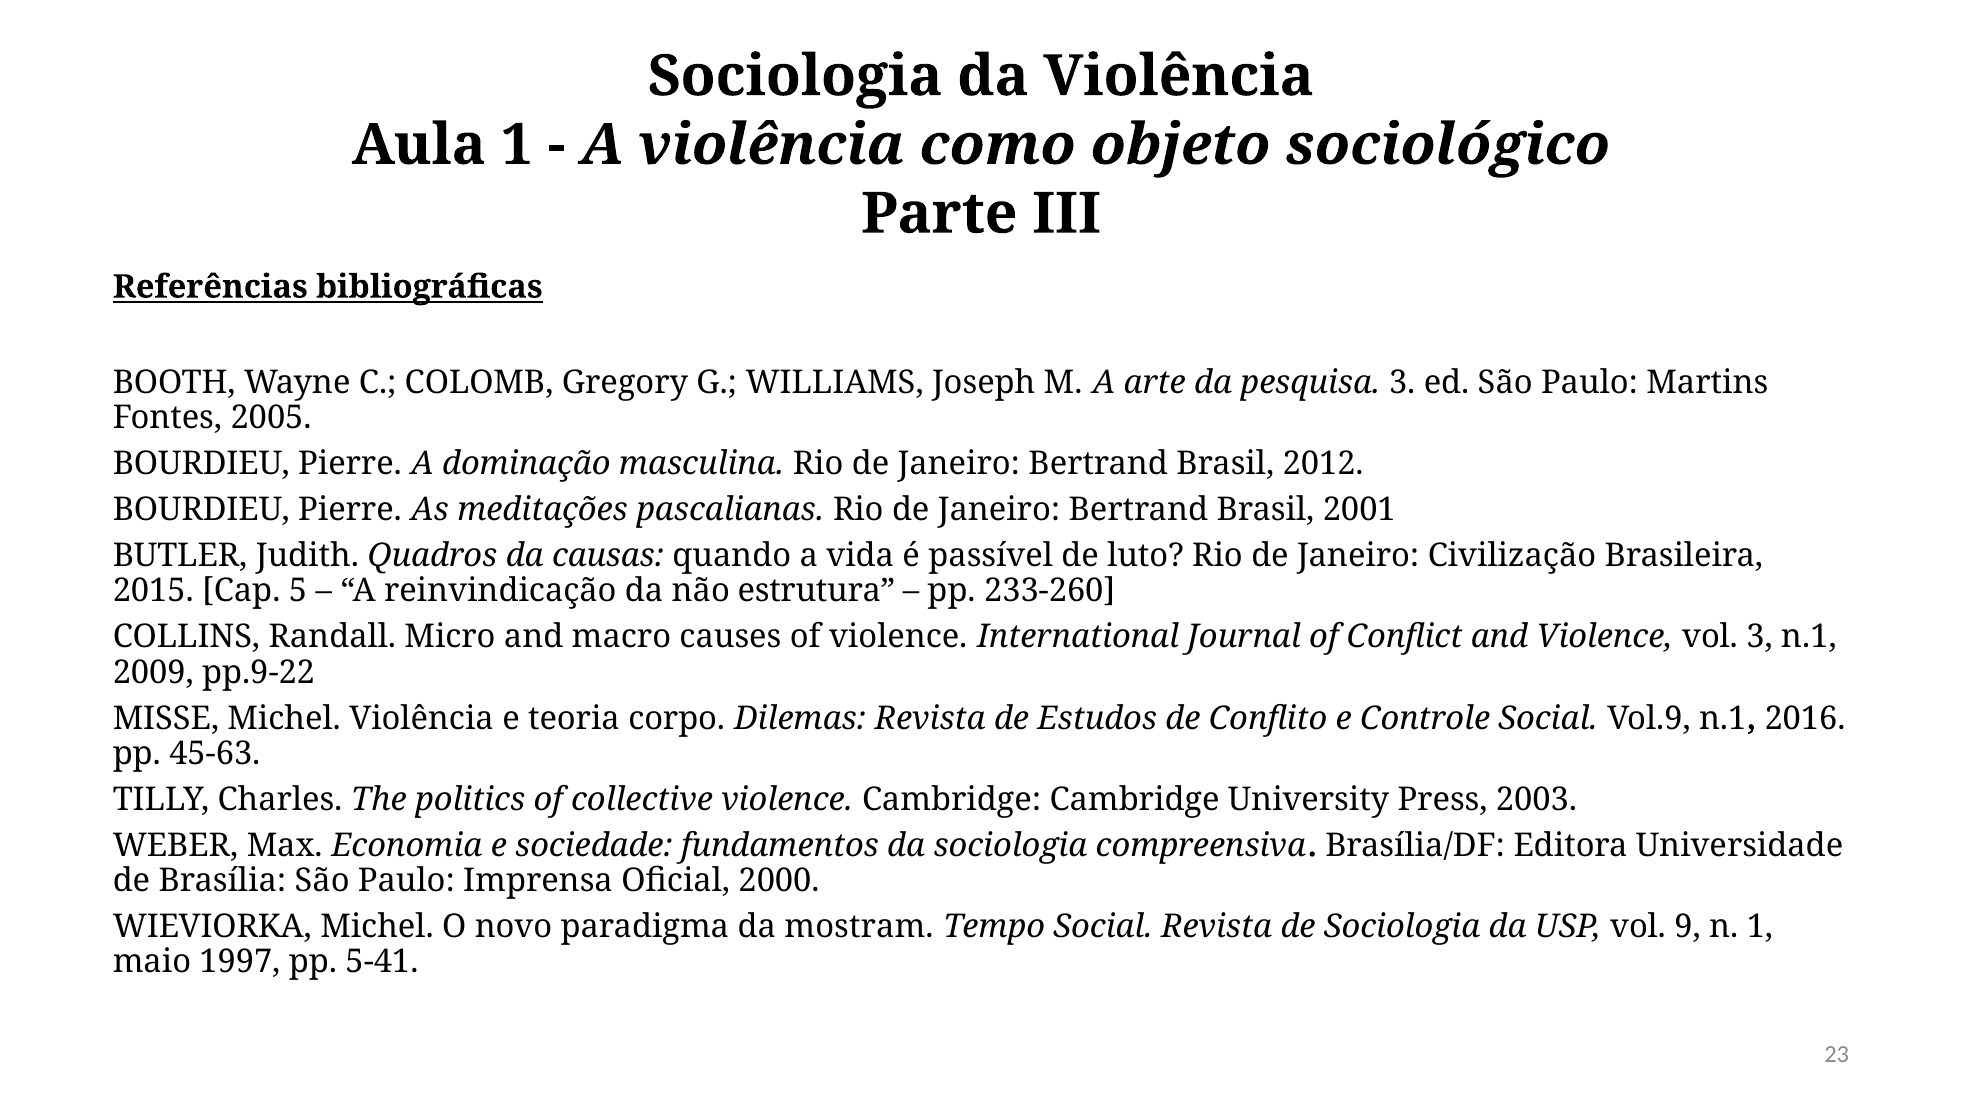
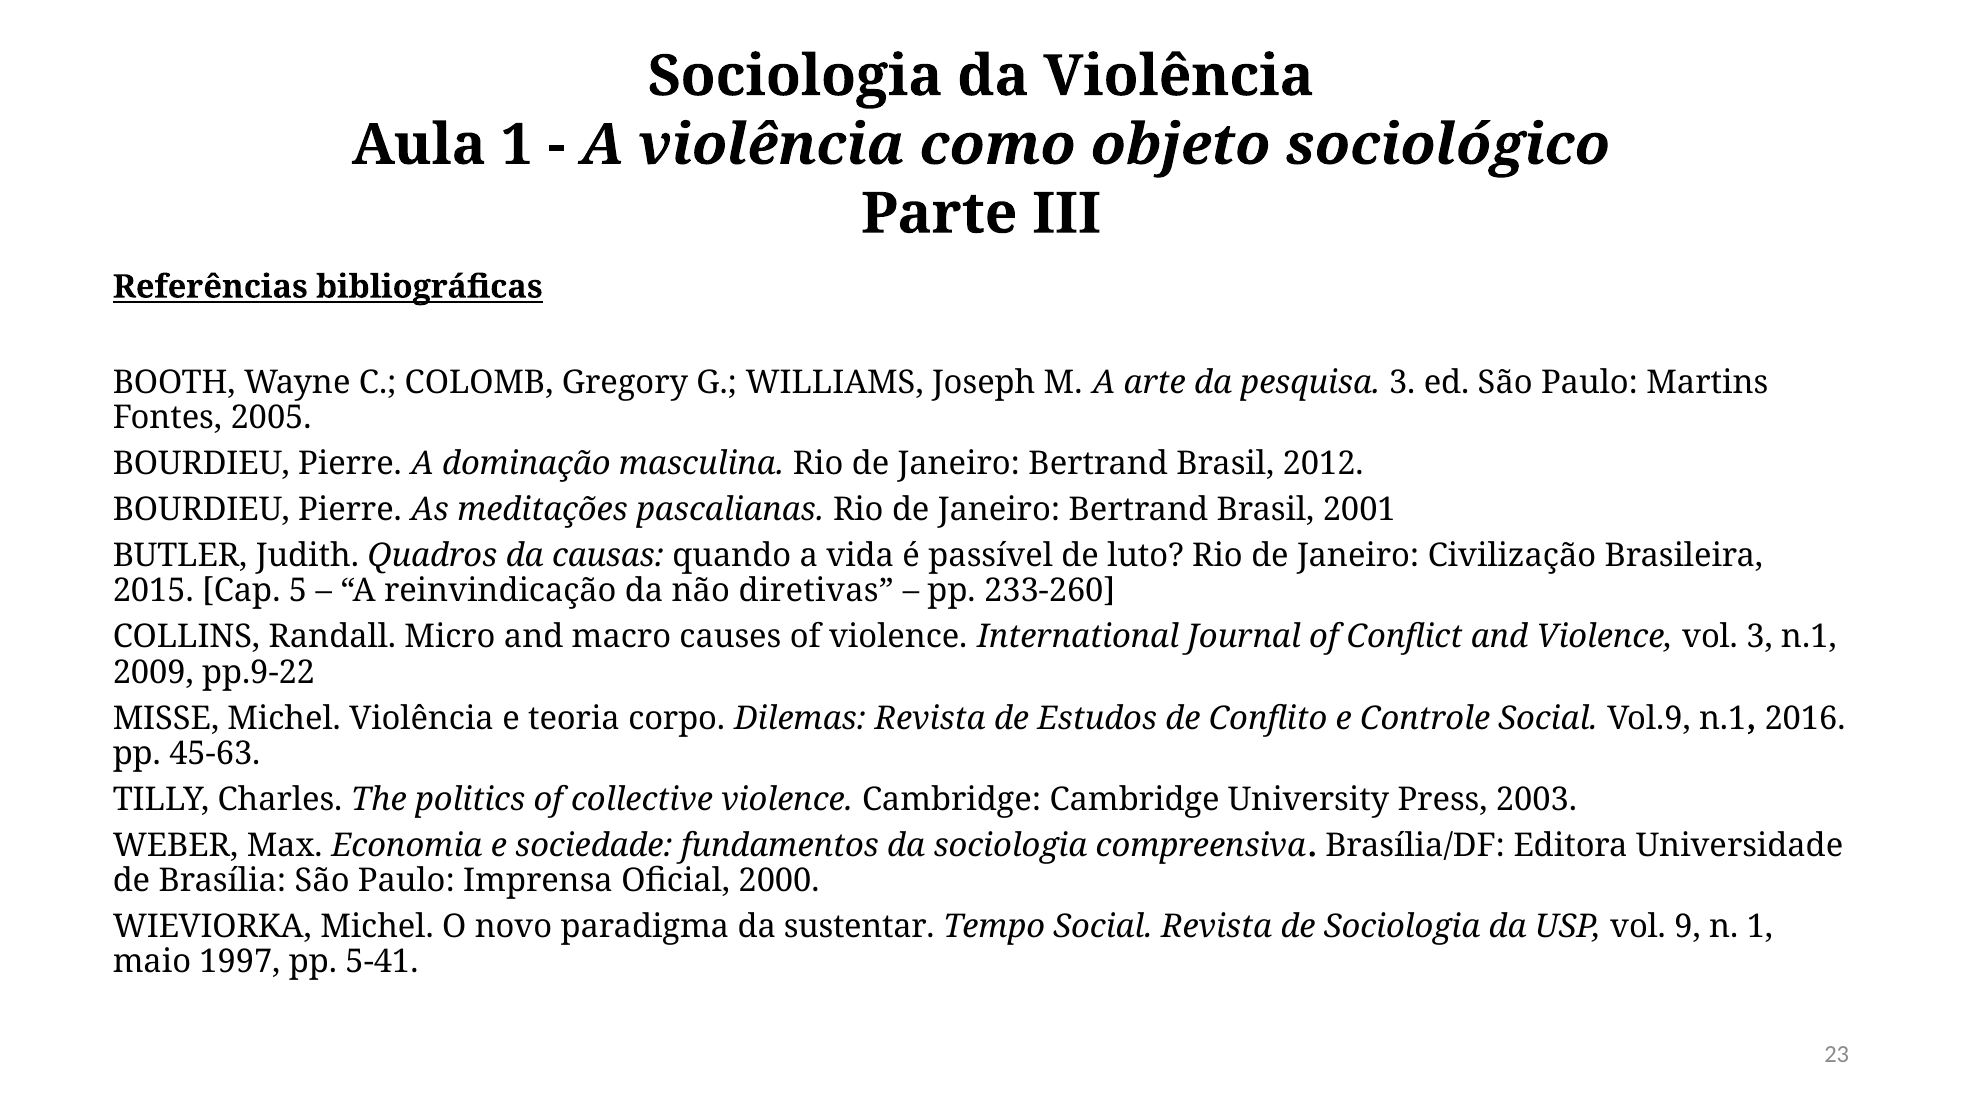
estrutura: estrutura -> diretivas
mostram: mostram -> sustentar
